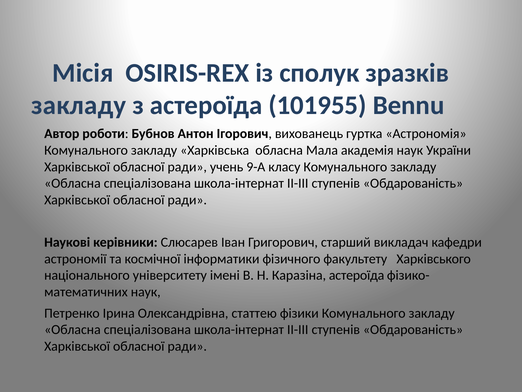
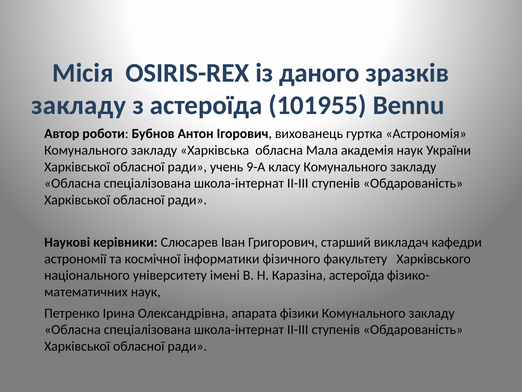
сполук: сполук -> даного
статтею: статтею -> апарата
